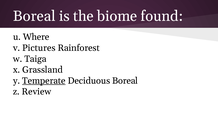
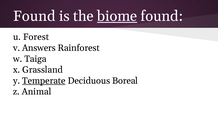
Boreal at (34, 16): Boreal -> Found
biome underline: none -> present
Where: Where -> Forest
Pictures: Pictures -> Answers
Review: Review -> Animal
